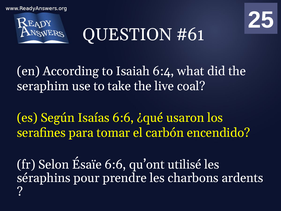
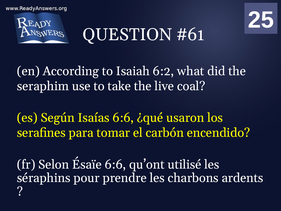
6:4: 6:4 -> 6:2
